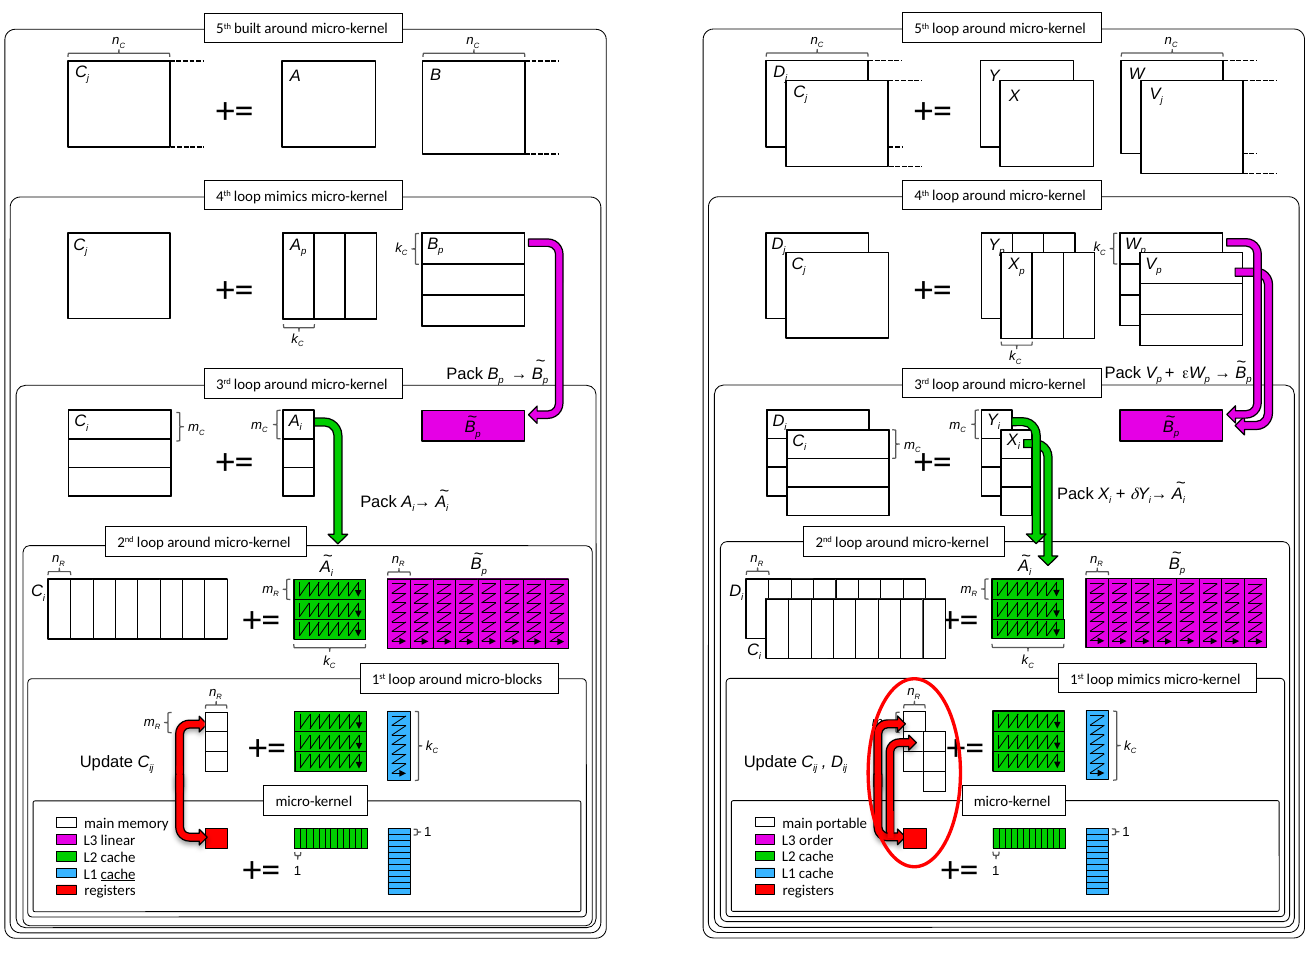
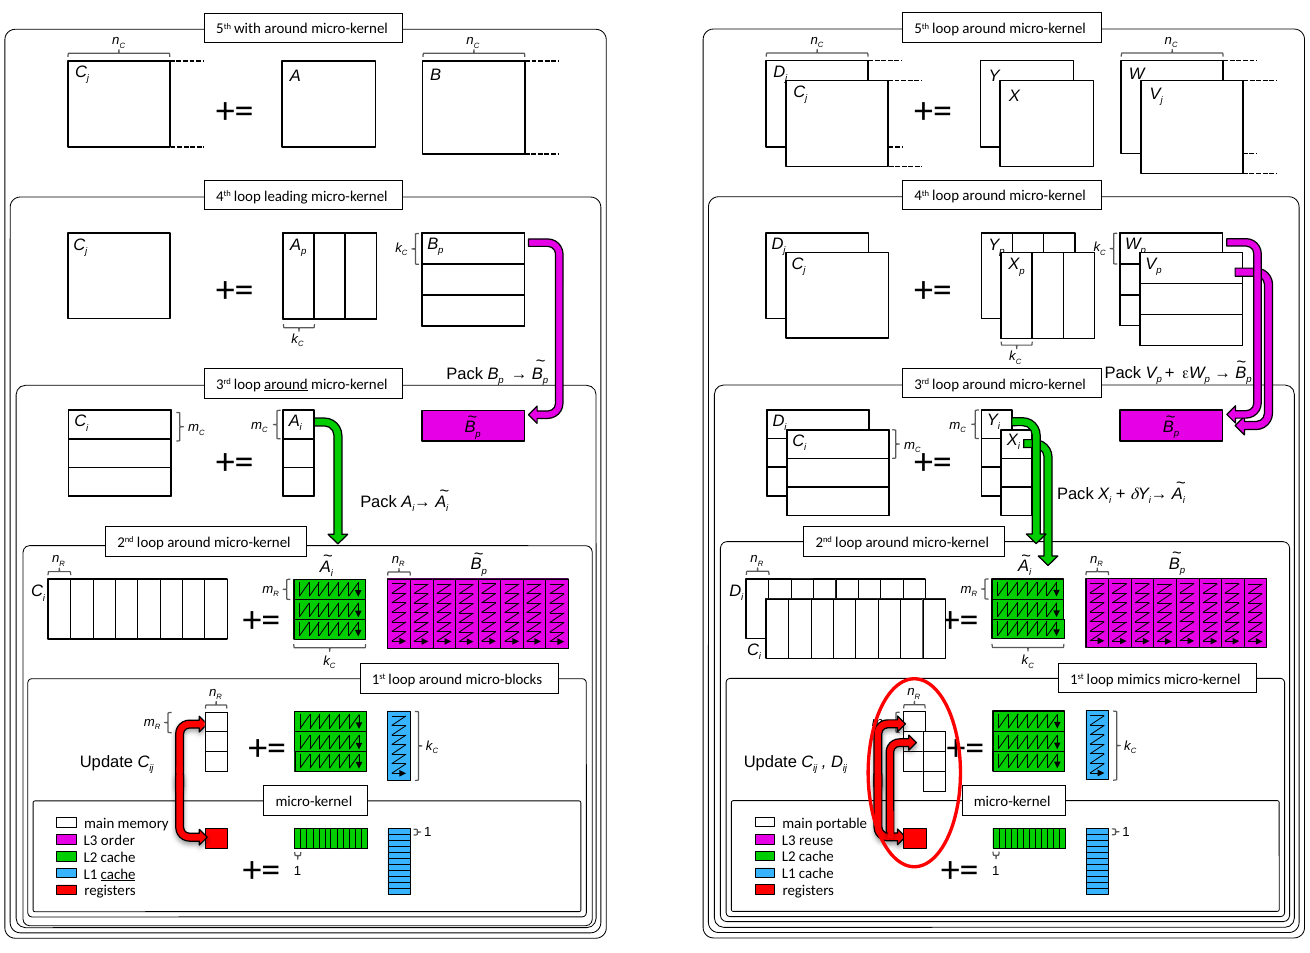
built: built -> with
4th loop mimics: mimics -> leading
around at (286, 384) underline: none -> present
order: order -> reuse
linear: linear -> order
